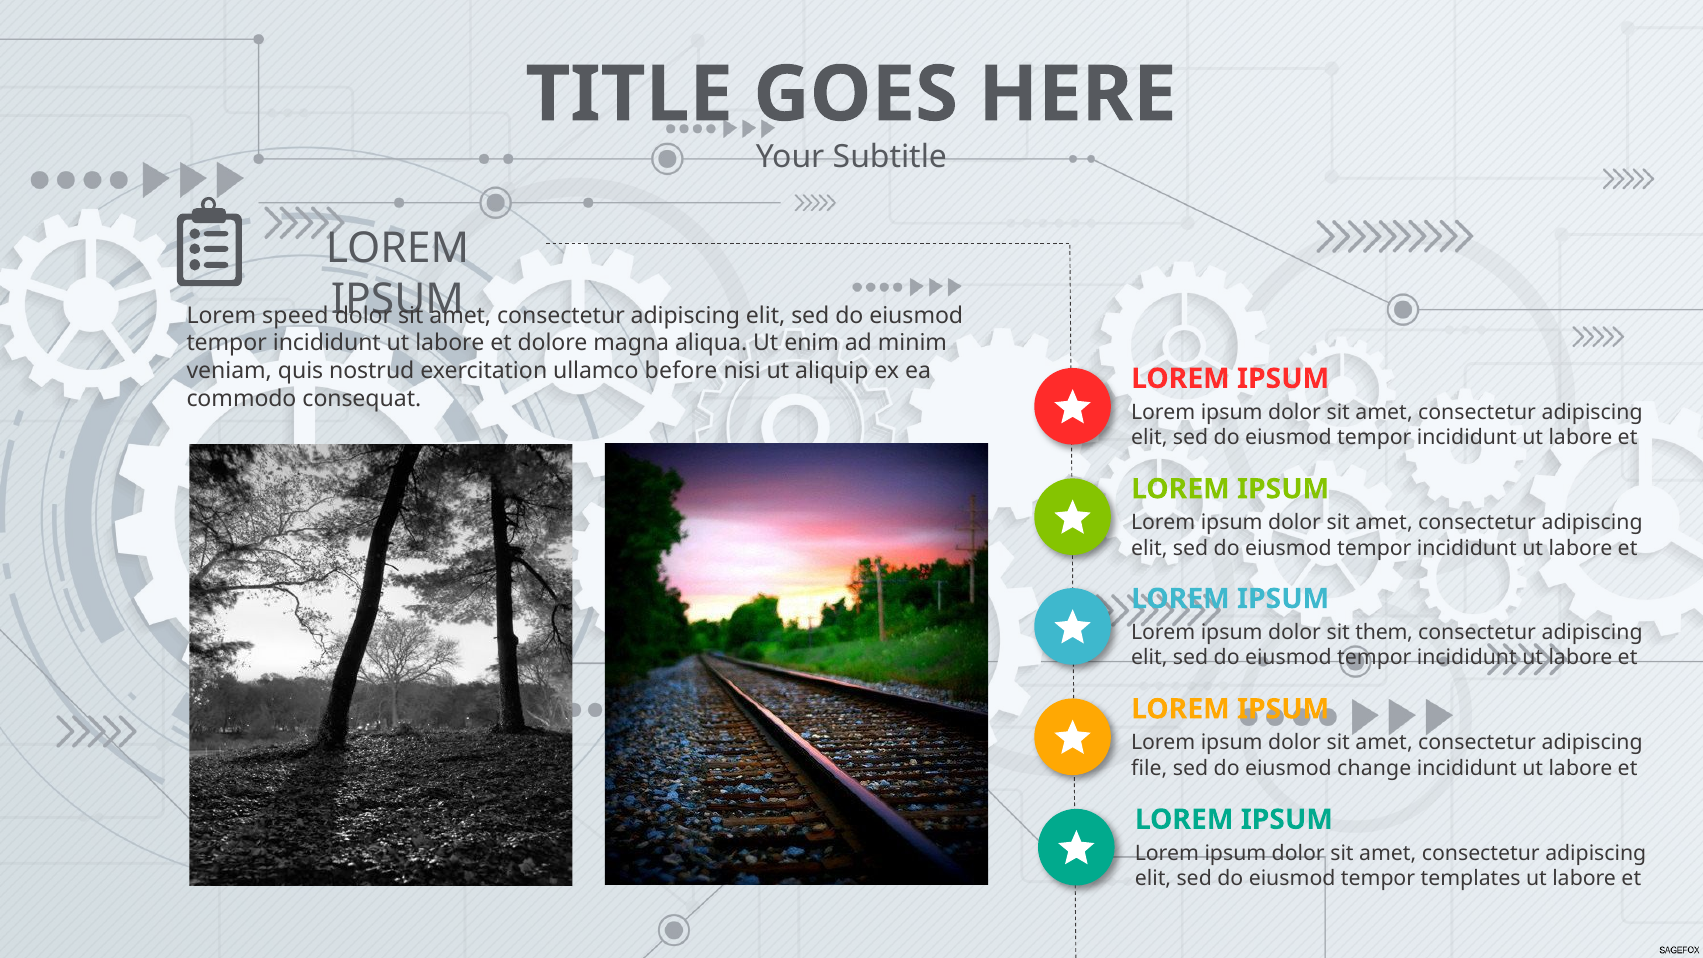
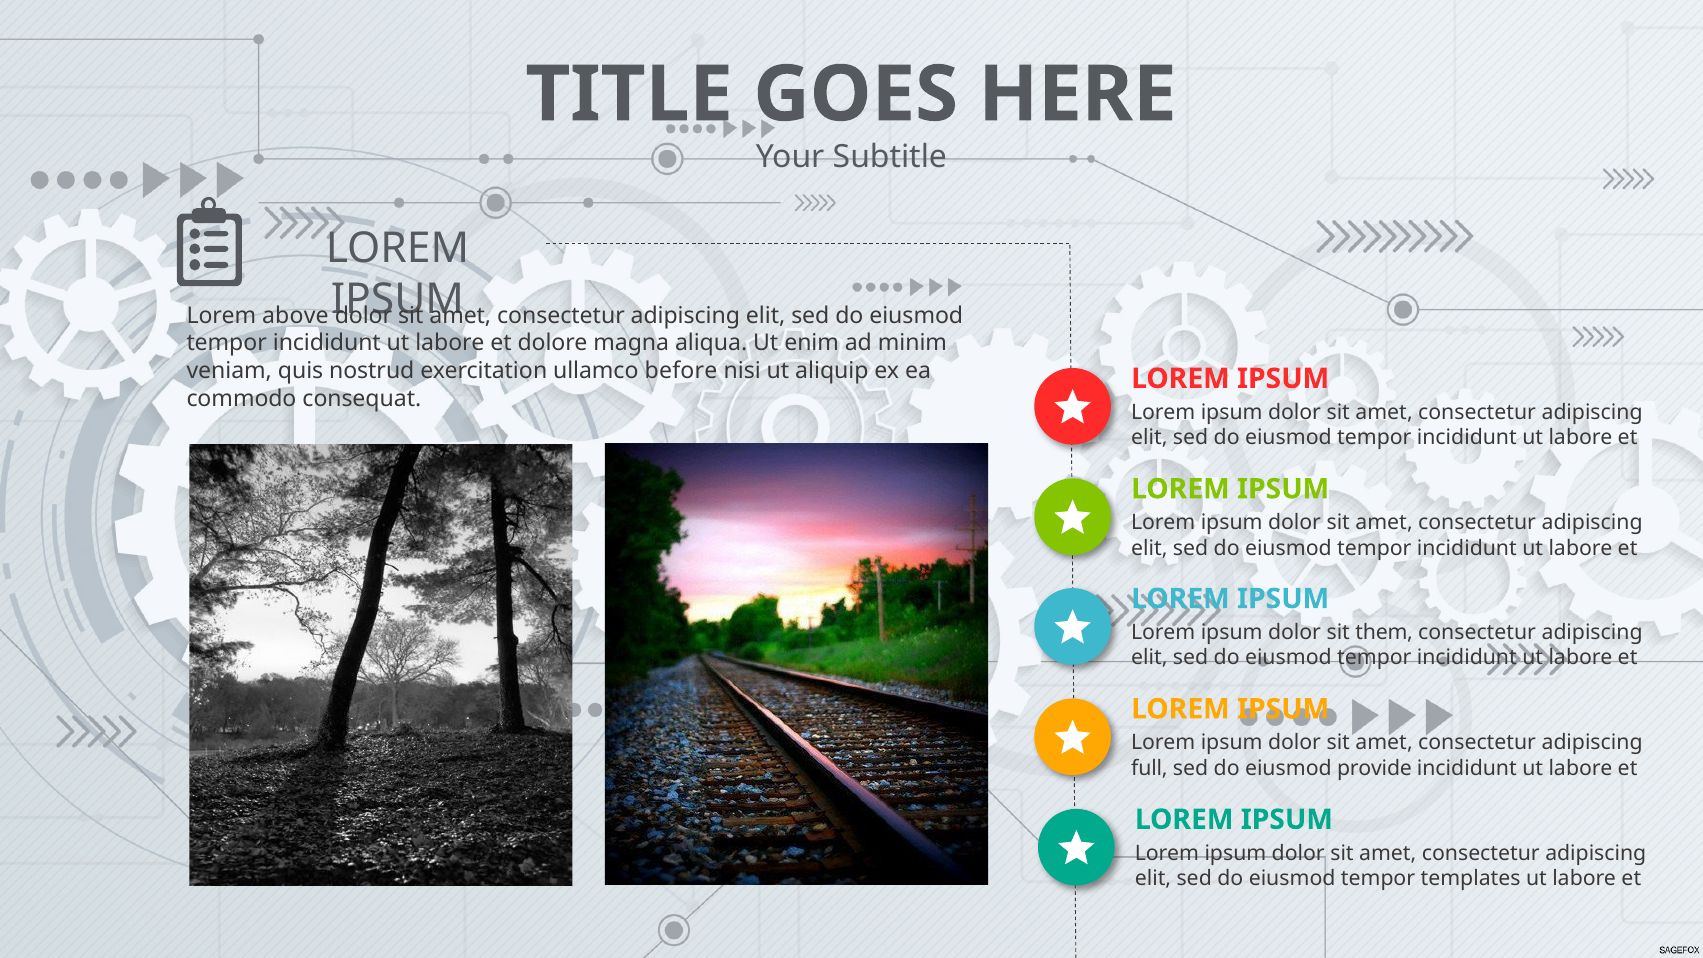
speed: speed -> above
file: file -> full
change: change -> provide
